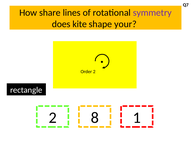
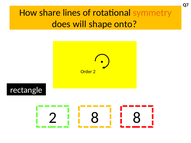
symmetry colour: purple -> orange
kite: kite -> will
your: your -> onto
8 1: 1 -> 8
